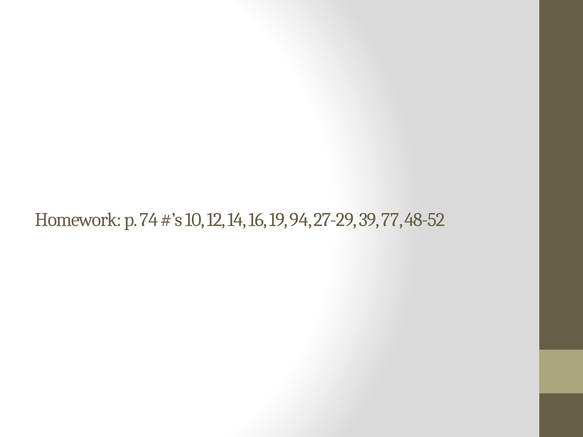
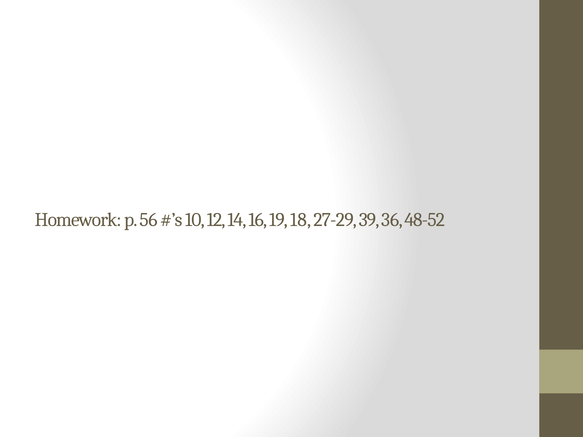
74: 74 -> 56
94: 94 -> 18
77: 77 -> 36
